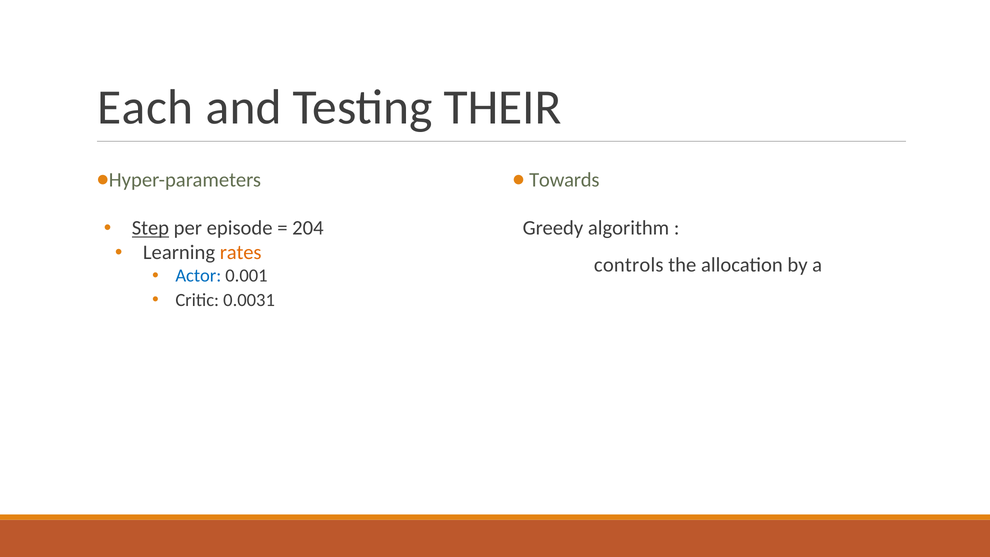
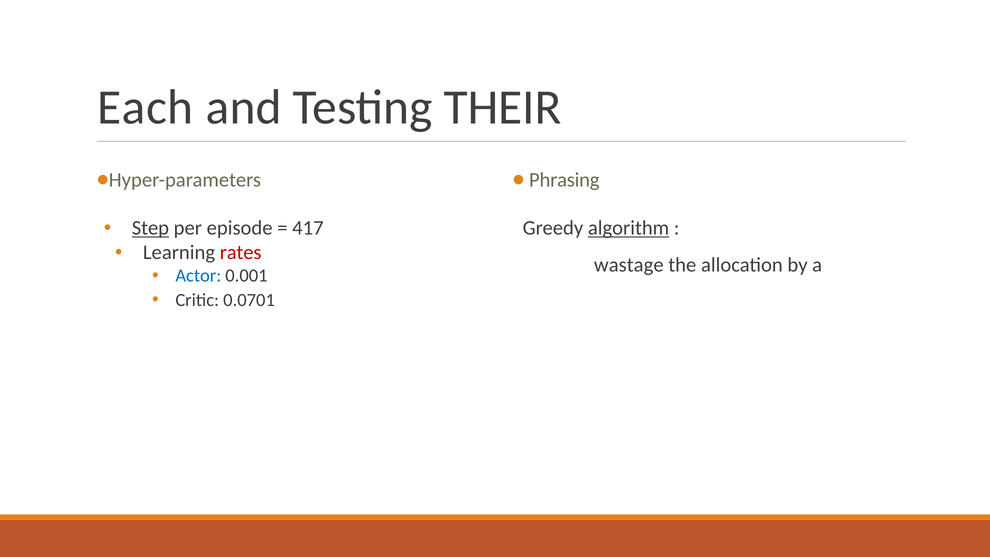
Towards: Towards -> Phrasing
204: 204 -> 417
algorithm underline: none -> present
rates colour: orange -> red
controls: controls -> wastage
0.0031: 0.0031 -> 0.0701
